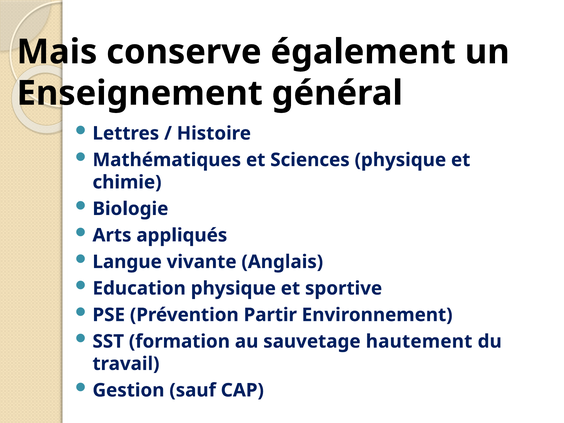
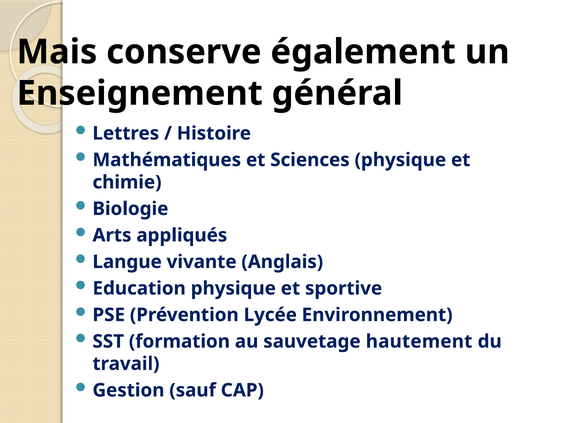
Partir: Partir -> Lycée
